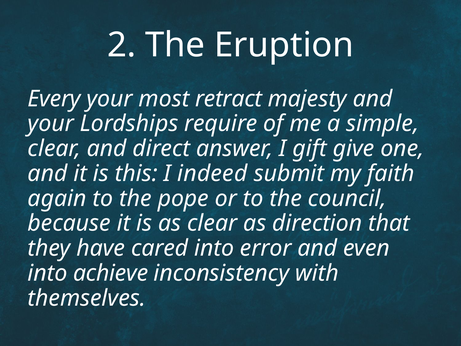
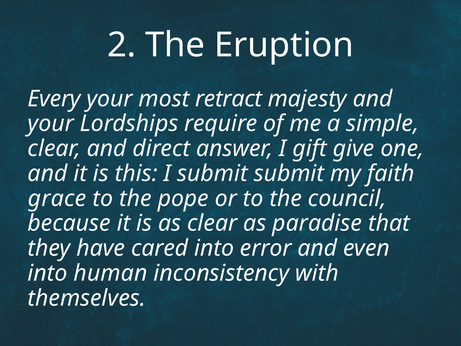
I indeed: indeed -> submit
again: again -> grace
direction: direction -> paradise
achieve: achieve -> human
